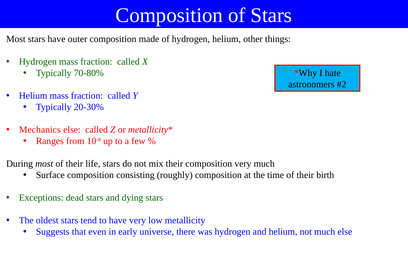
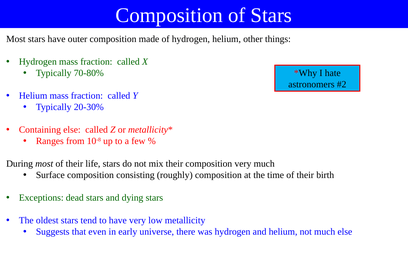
Mechanics: Mechanics -> Containing
